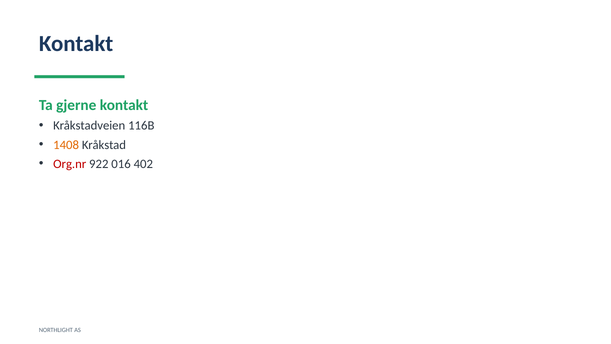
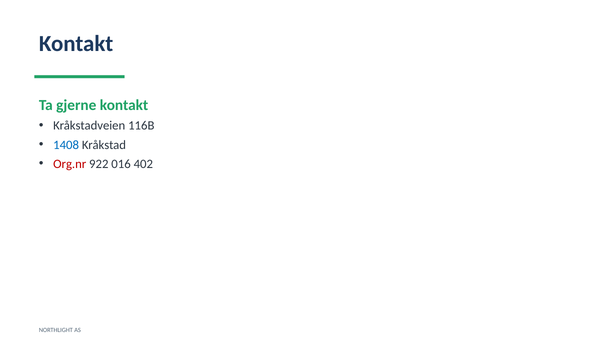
1408 colour: orange -> blue
